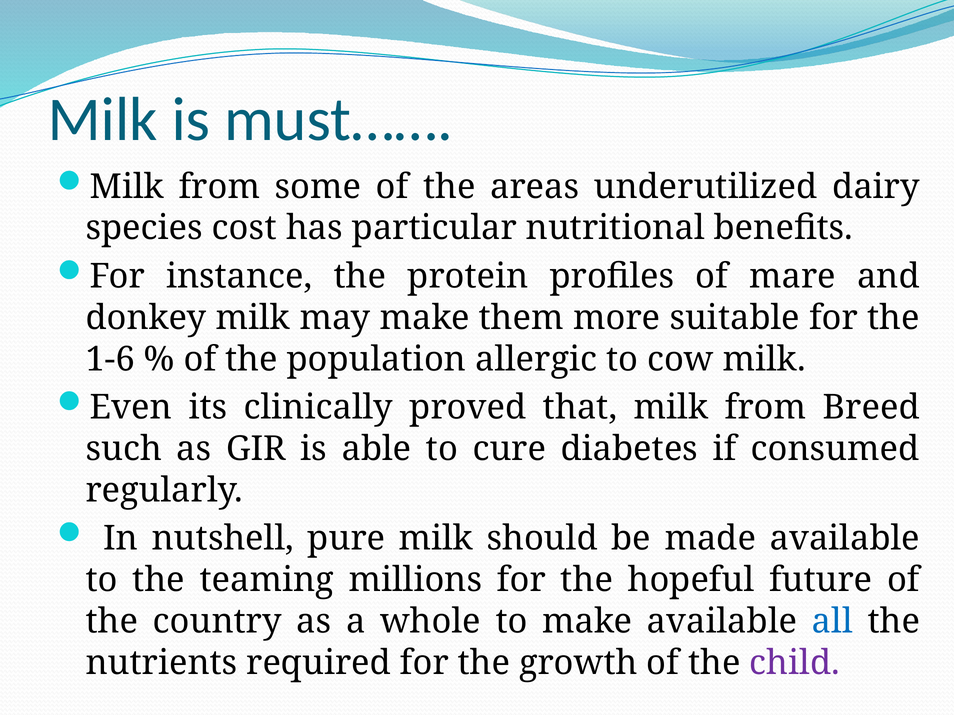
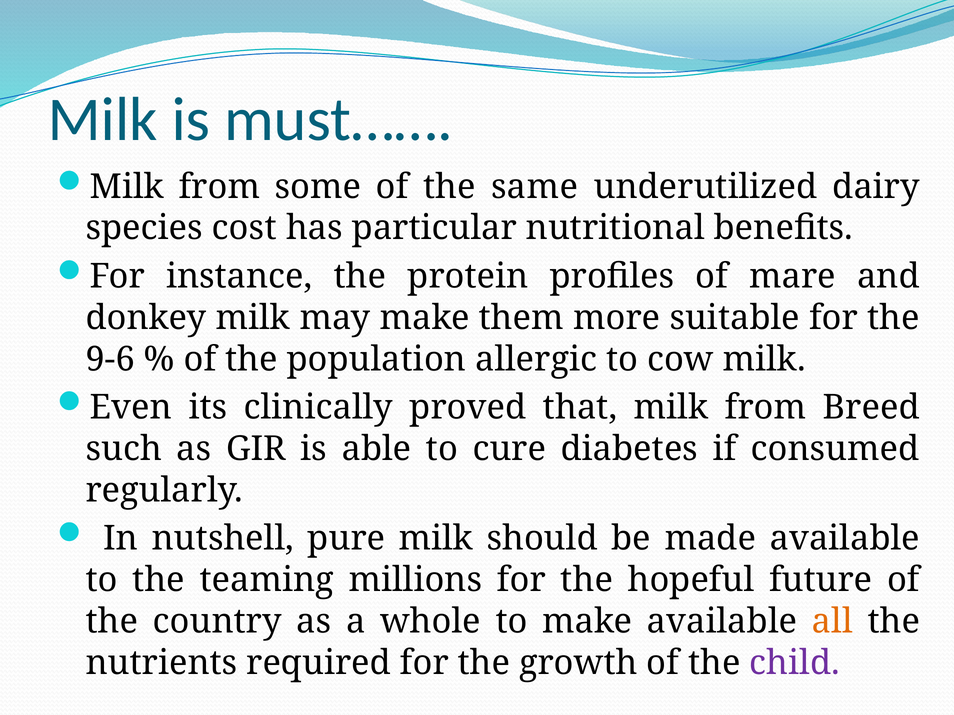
areas: areas -> same
1-6: 1-6 -> 9-6
all colour: blue -> orange
